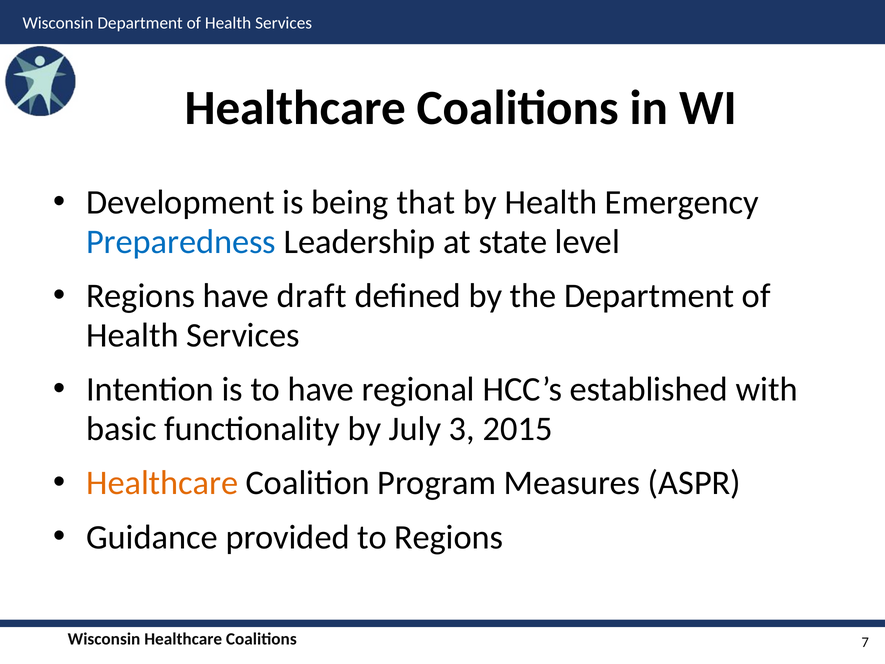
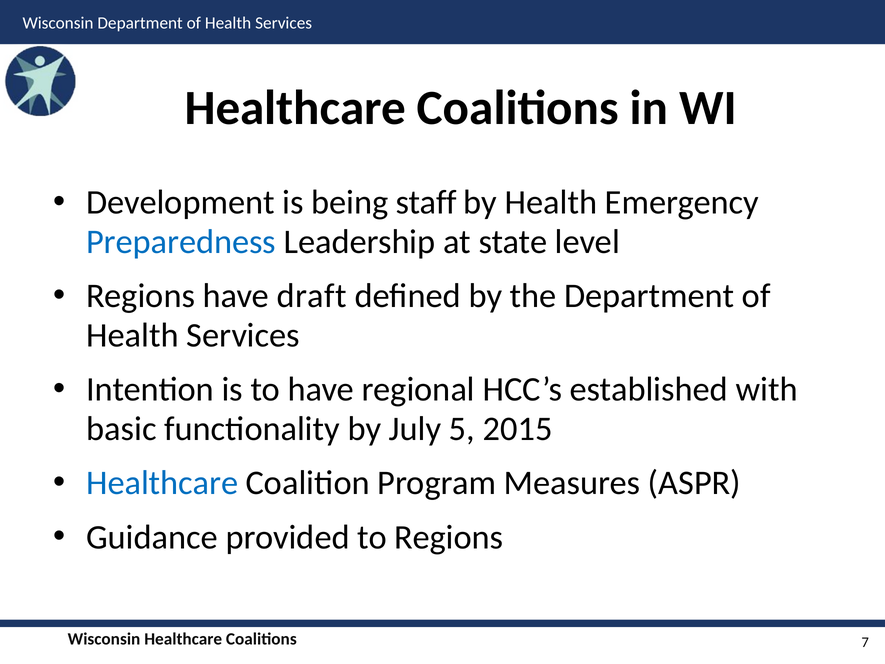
that: that -> staff
3: 3 -> 5
Healthcare at (162, 483) colour: orange -> blue
